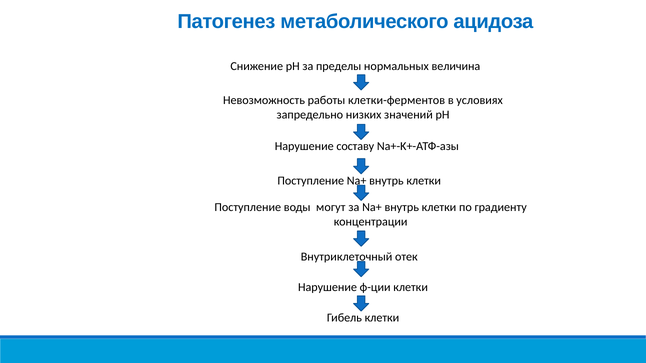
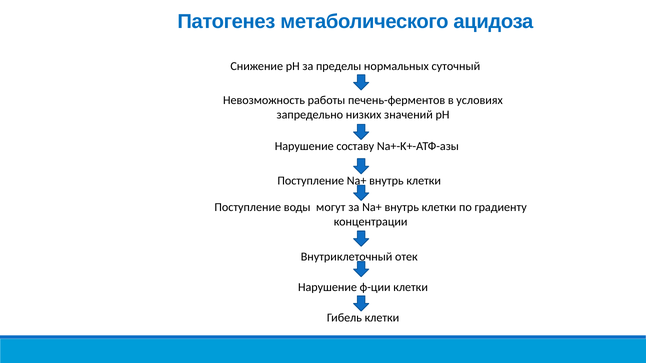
величина: величина -> суточный
клетки-ферментов: клетки-ферментов -> печень-ферментов
